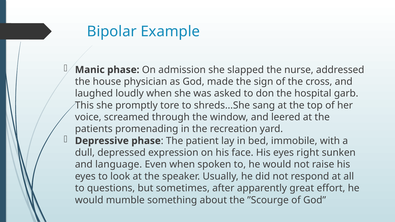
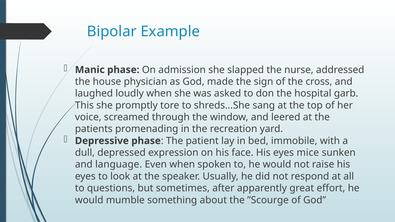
right: right -> mice
